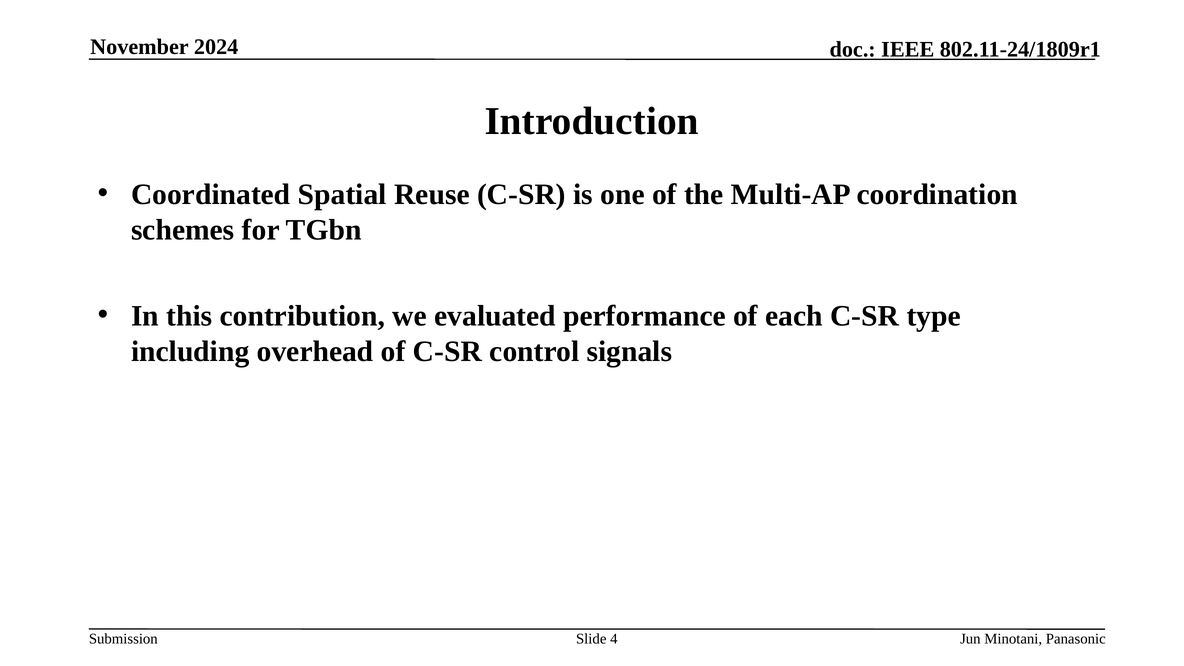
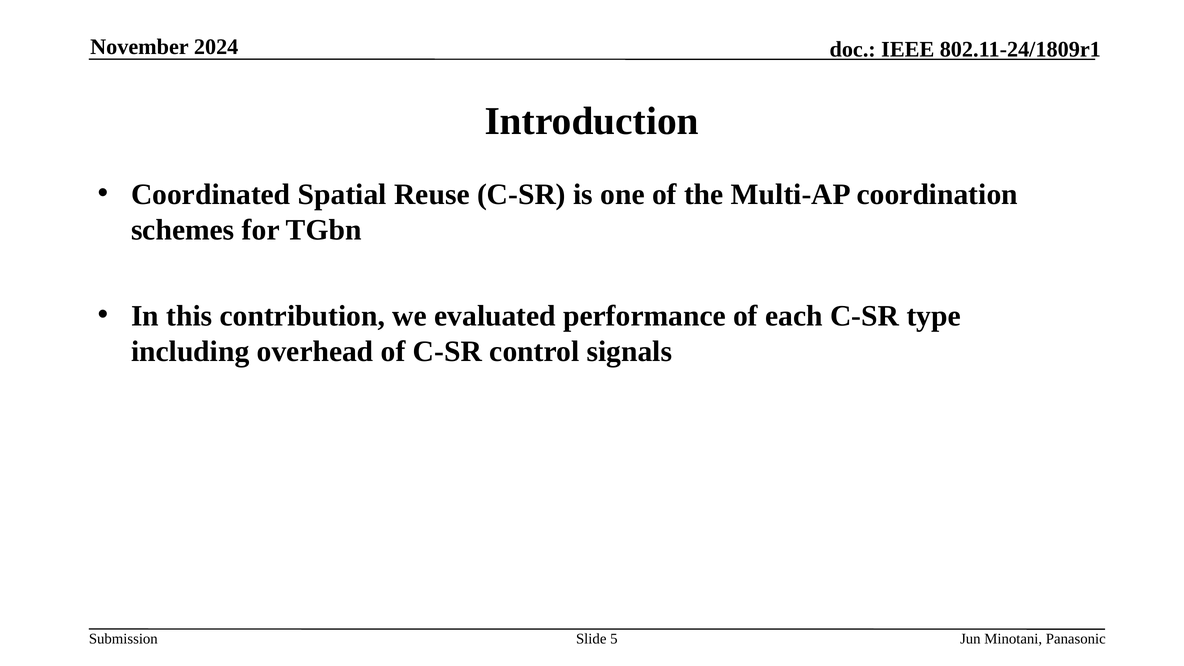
4: 4 -> 5
